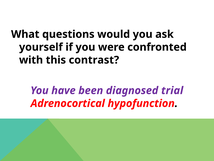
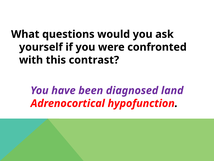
trial: trial -> land
